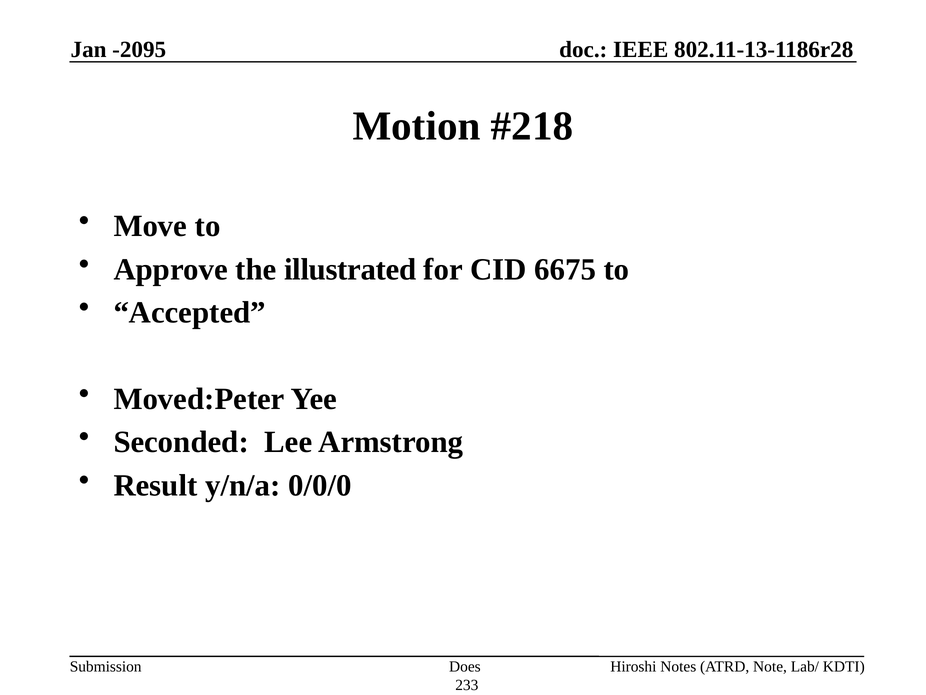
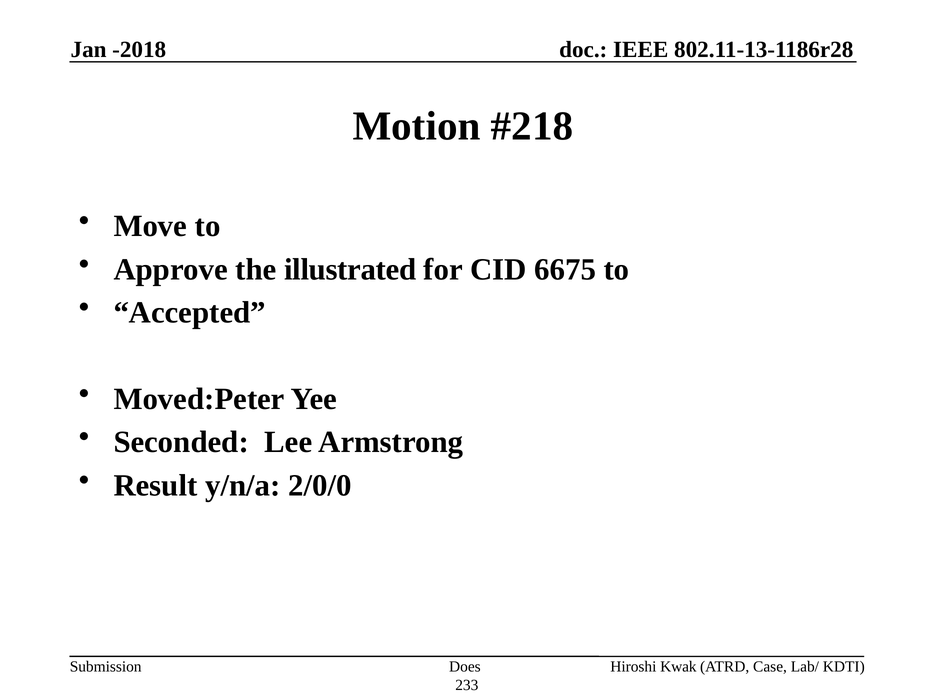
-2095: -2095 -> -2018
0/0/0: 0/0/0 -> 2/0/0
Notes: Notes -> Kwak
Note: Note -> Case
